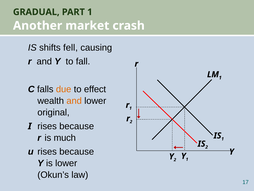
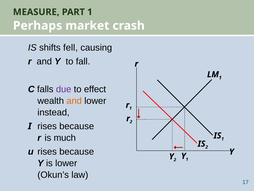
GRADUAL: GRADUAL -> MEASURE
Another: Another -> Perhaps
due colour: orange -> purple
original: original -> instead
